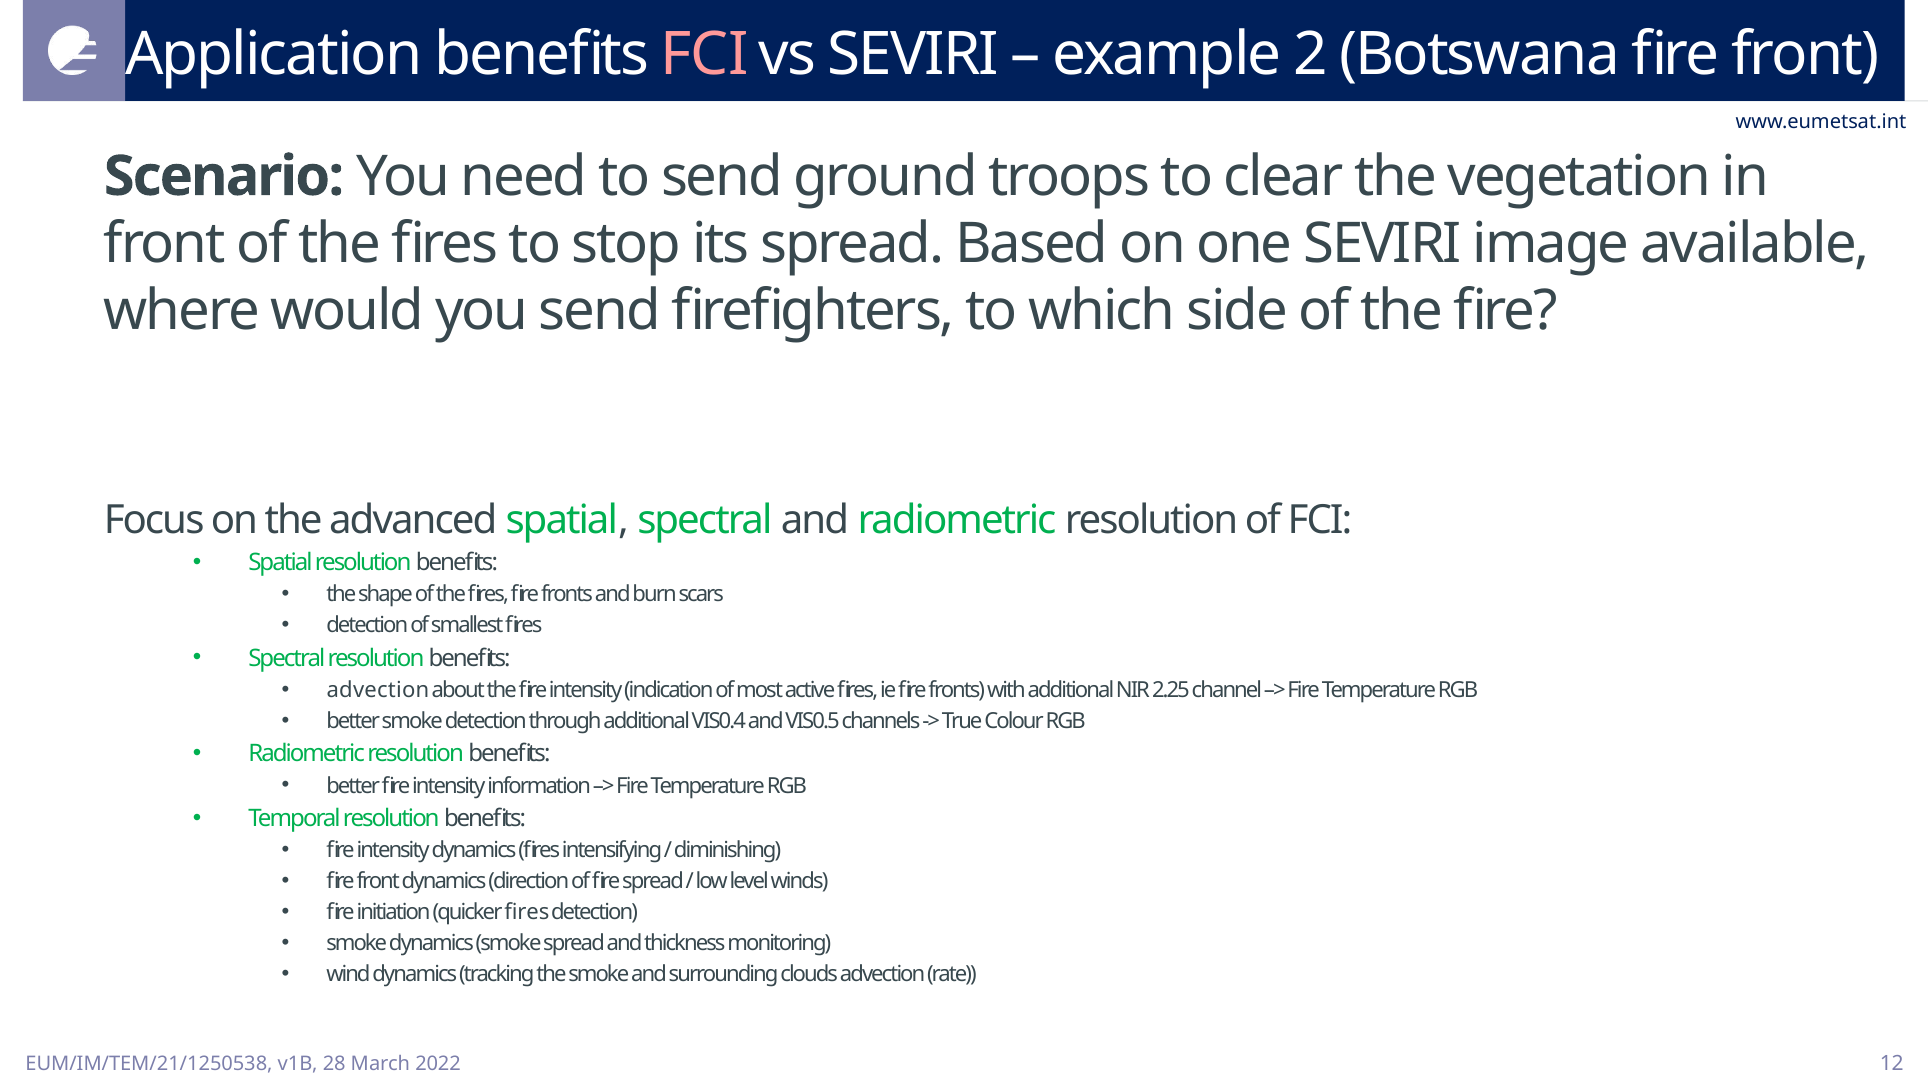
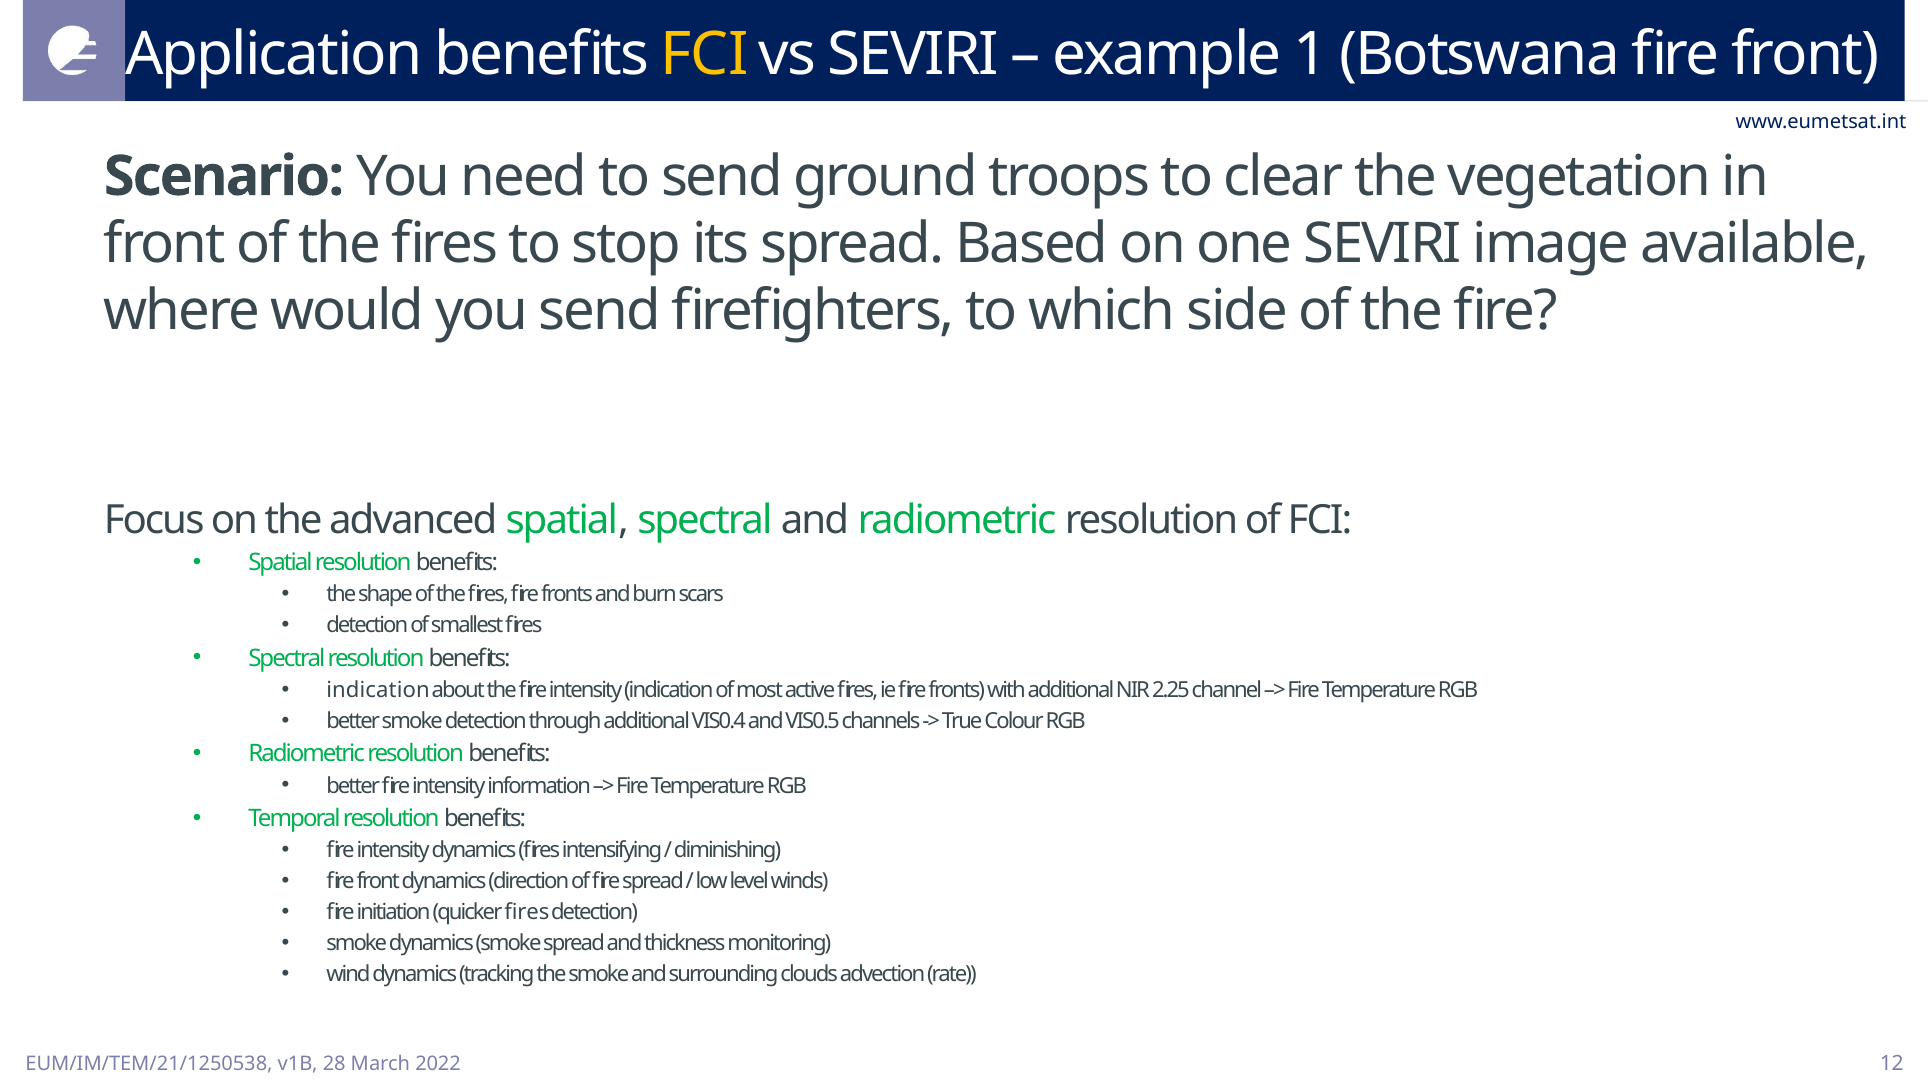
FCI at (704, 55) colour: pink -> yellow
2: 2 -> 1
advection at (378, 691): advection -> indication
